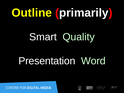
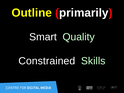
Presentation: Presentation -> Constrained
Word: Word -> Skills
